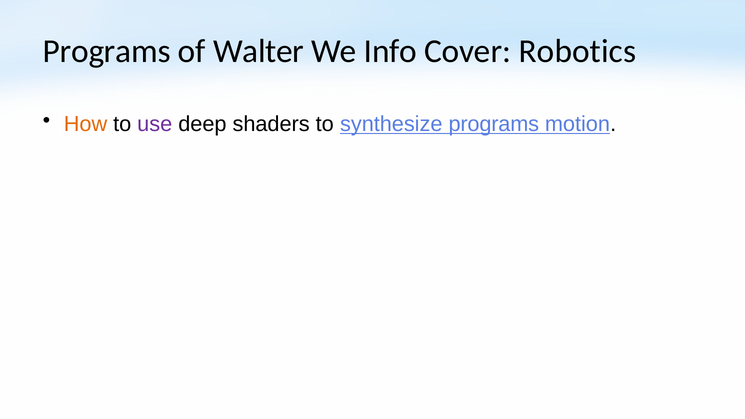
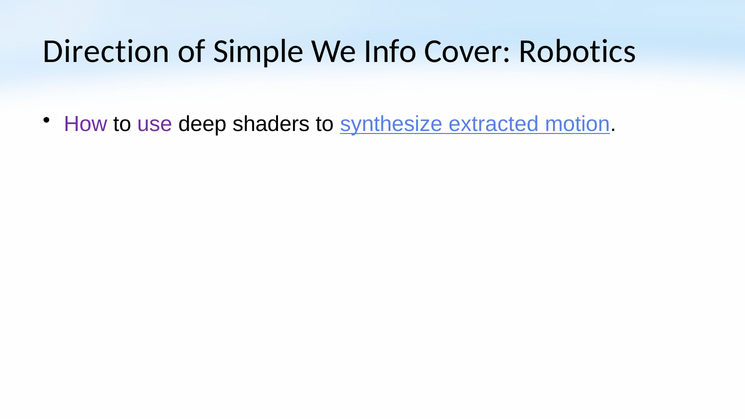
Programs at (107, 51): Programs -> Direction
Walter: Walter -> Simple
How colour: orange -> purple
synthesize programs: programs -> extracted
